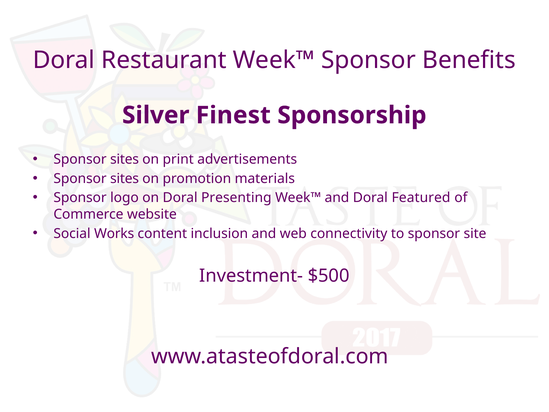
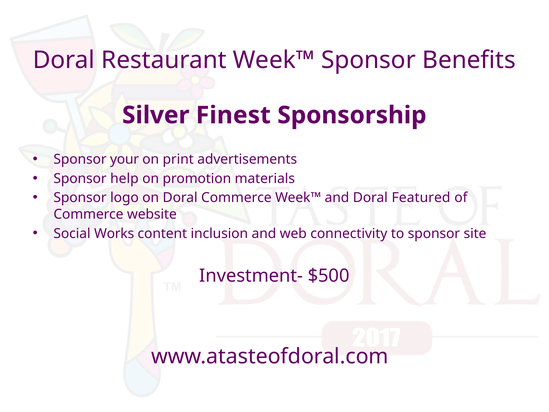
sites at (125, 159): sites -> your
sites at (125, 178): sites -> help
Doral Presenting: Presenting -> Commerce
